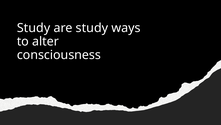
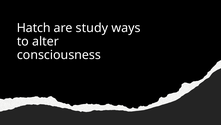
Study at (34, 28): Study -> Hatch
